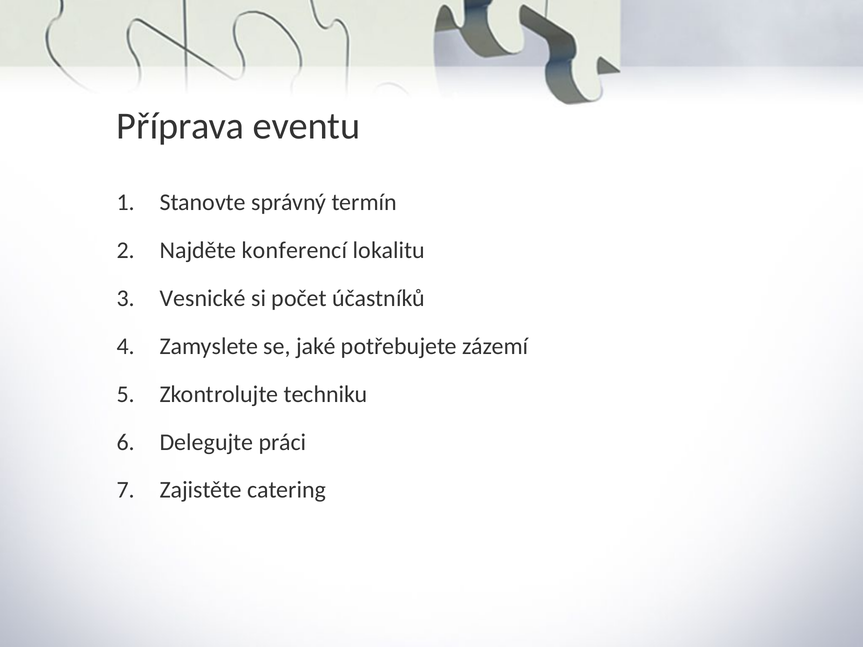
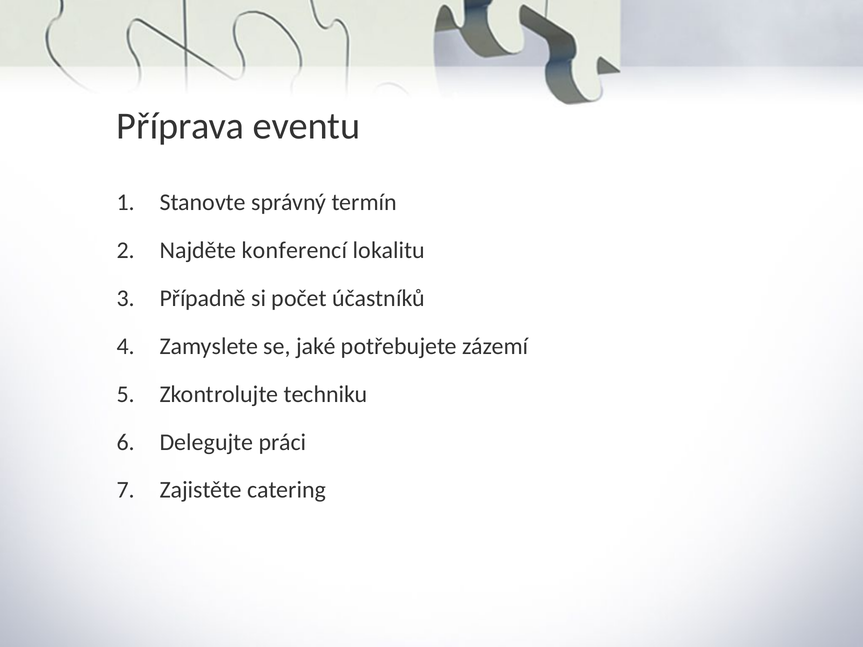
Vesnické: Vesnické -> Případně
